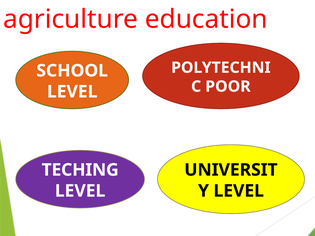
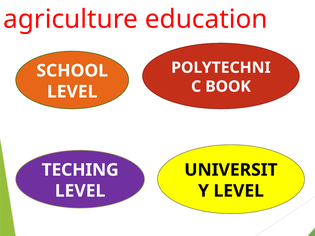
POOR: POOR -> BOOK
